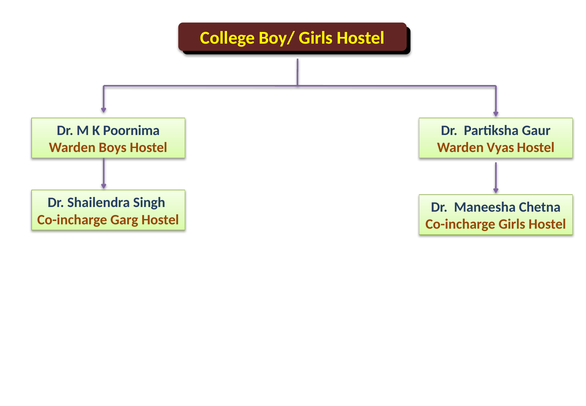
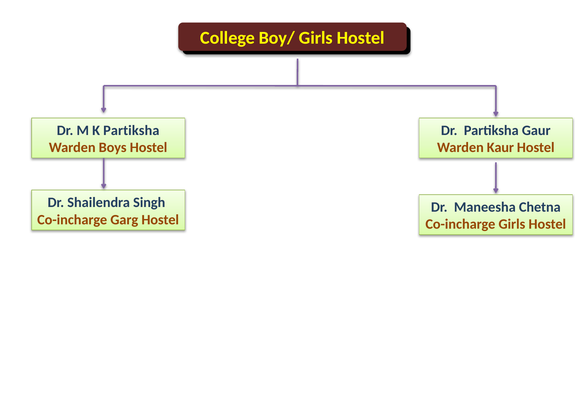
K Poornima: Poornima -> Partiksha
Vyas: Vyas -> Kaur
